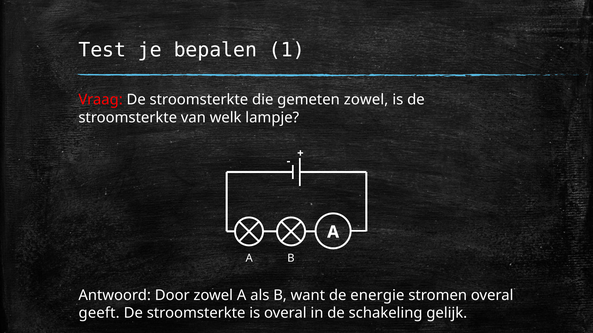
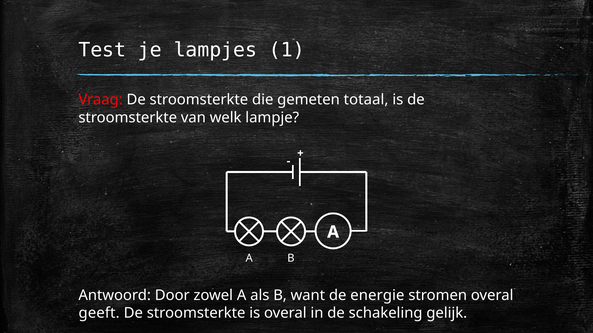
bepalen: bepalen -> lampjes
gemeten zowel: zowel -> totaal
